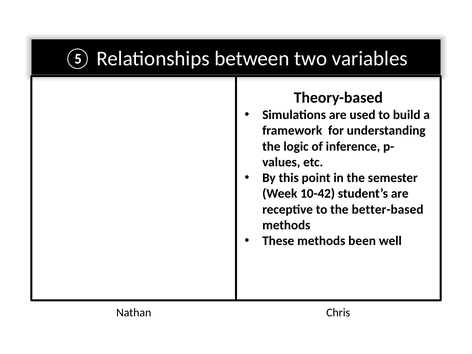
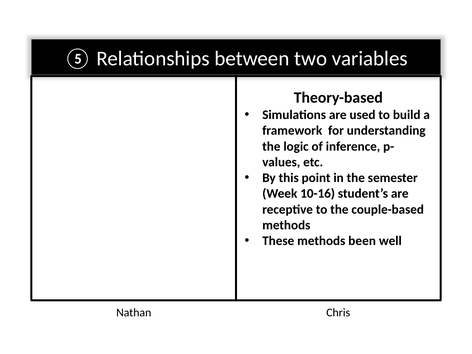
10-42: 10-42 -> 10-16
better-based: better-based -> couple-based
